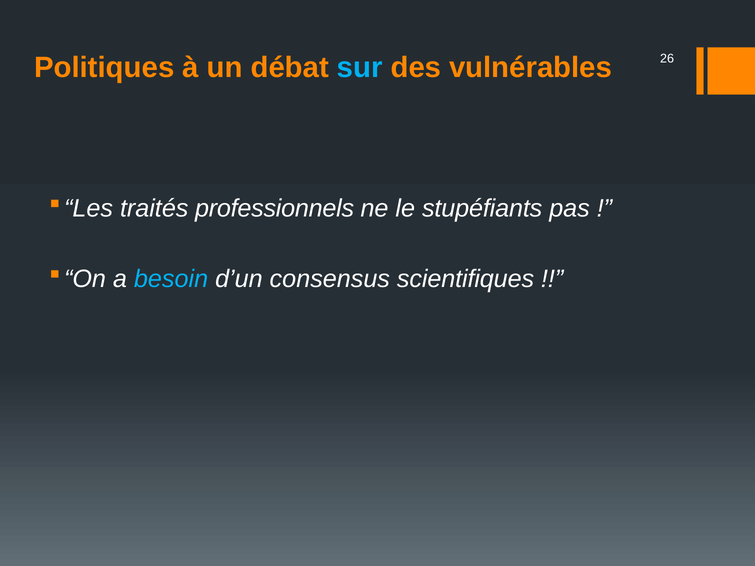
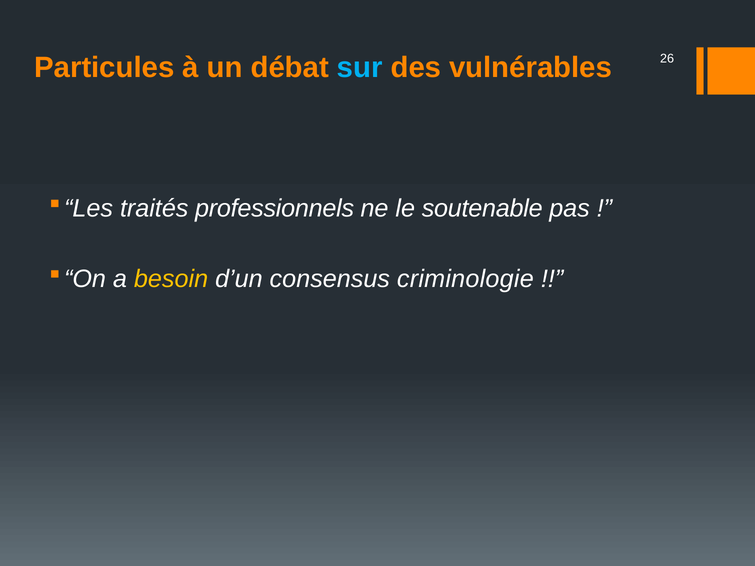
Politiques: Politiques -> Particules
stupéfiants: stupéfiants -> soutenable
besoin colour: light blue -> yellow
scientifiques: scientifiques -> criminologie
